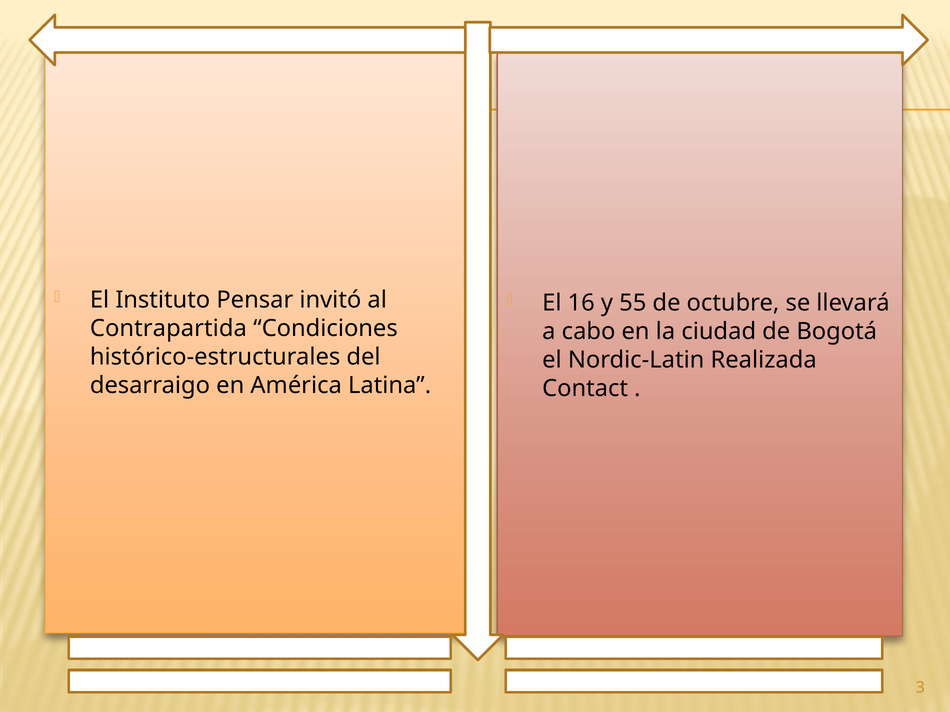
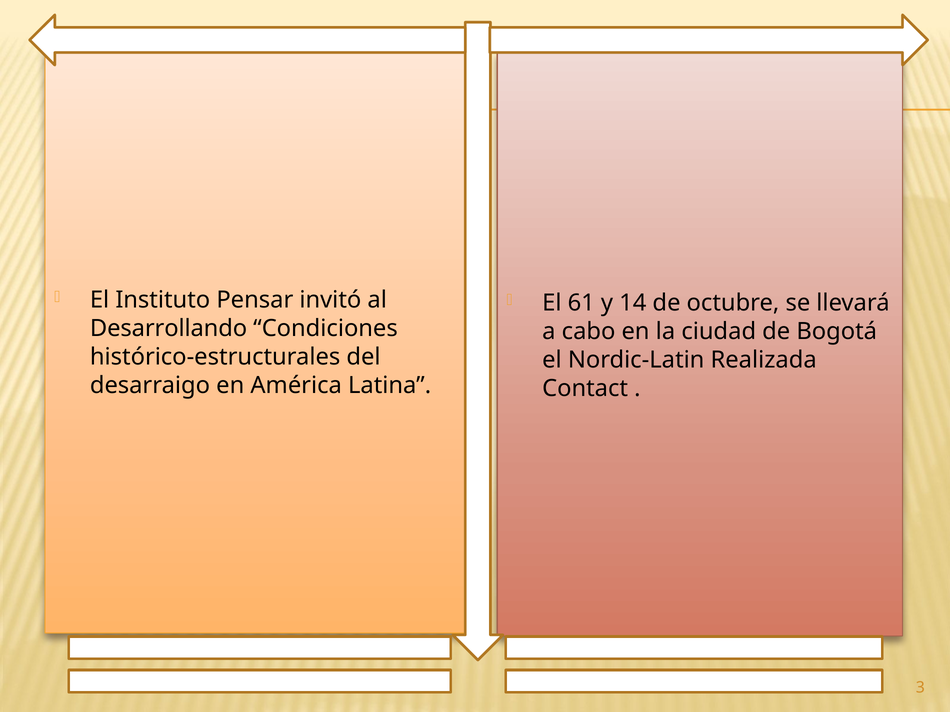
16: 16 -> 61
55: 55 -> 14
Contrapartida: Contrapartida -> Desarrollando
